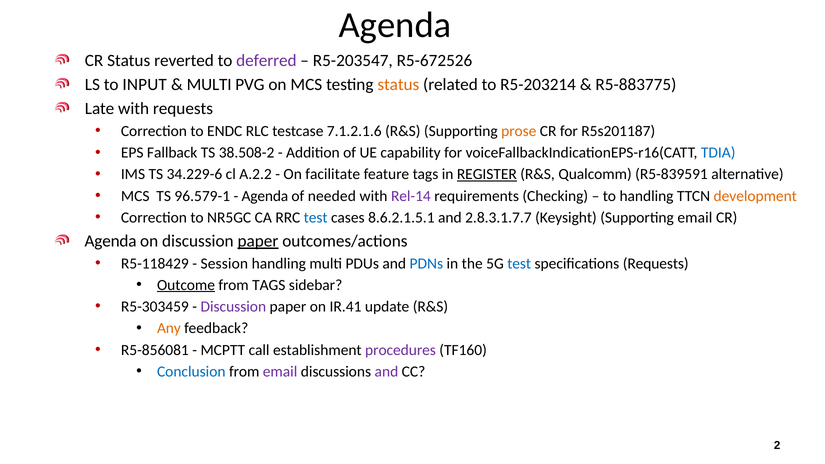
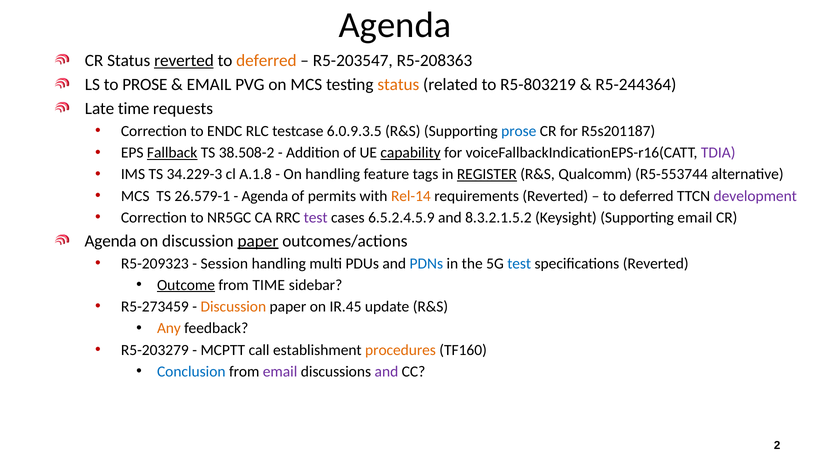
reverted at (184, 60) underline: none -> present
deferred at (266, 60) colour: purple -> orange
R5-672526: R5-672526 -> R5-208363
to INPUT: INPUT -> PROSE
MULTI at (209, 84): MULTI -> EMAIL
R5-203214: R5-203214 -> R5-803219
R5-883775: R5-883775 -> R5-244364
Late with: with -> time
7.1.2.1.6: 7.1.2.1.6 -> 6.0.9.3.5
prose at (519, 131) colour: orange -> blue
Fallback underline: none -> present
capability underline: none -> present
TDIA colour: blue -> purple
34.229-6: 34.229-6 -> 34.229-3
A.2.2: A.2.2 -> A.1.8
On facilitate: facilitate -> handling
R5-839591: R5-839591 -> R5-553744
96.579-1: 96.579-1 -> 26.579-1
needed: needed -> permits
Rel-14 colour: purple -> orange
requirements Checking: Checking -> Reverted
handling at (647, 196): handling -> deferred
development colour: orange -> purple
test at (316, 218) colour: blue -> purple
8.6.2.1.5.1: 8.6.2.1.5.1 -> 6.5.2.4.5.9
2.8.3.1.7.7: 2.8.3.1.7.7 -> 8.3.2.1.5.2
R5-118429: R5-118429 -> R5-209323
specifications Requests: Requests -> Reverted
from TAGS: TAGS -> TIME
R5-303459: R5-303459 -> R5-273459
Discussion at (233, 307) colour: purple -> orange
IR.41: IR.41 -> IR.45
R5-856081: R5-856081 -> R5-203279
procedures colour: purple -> orange
